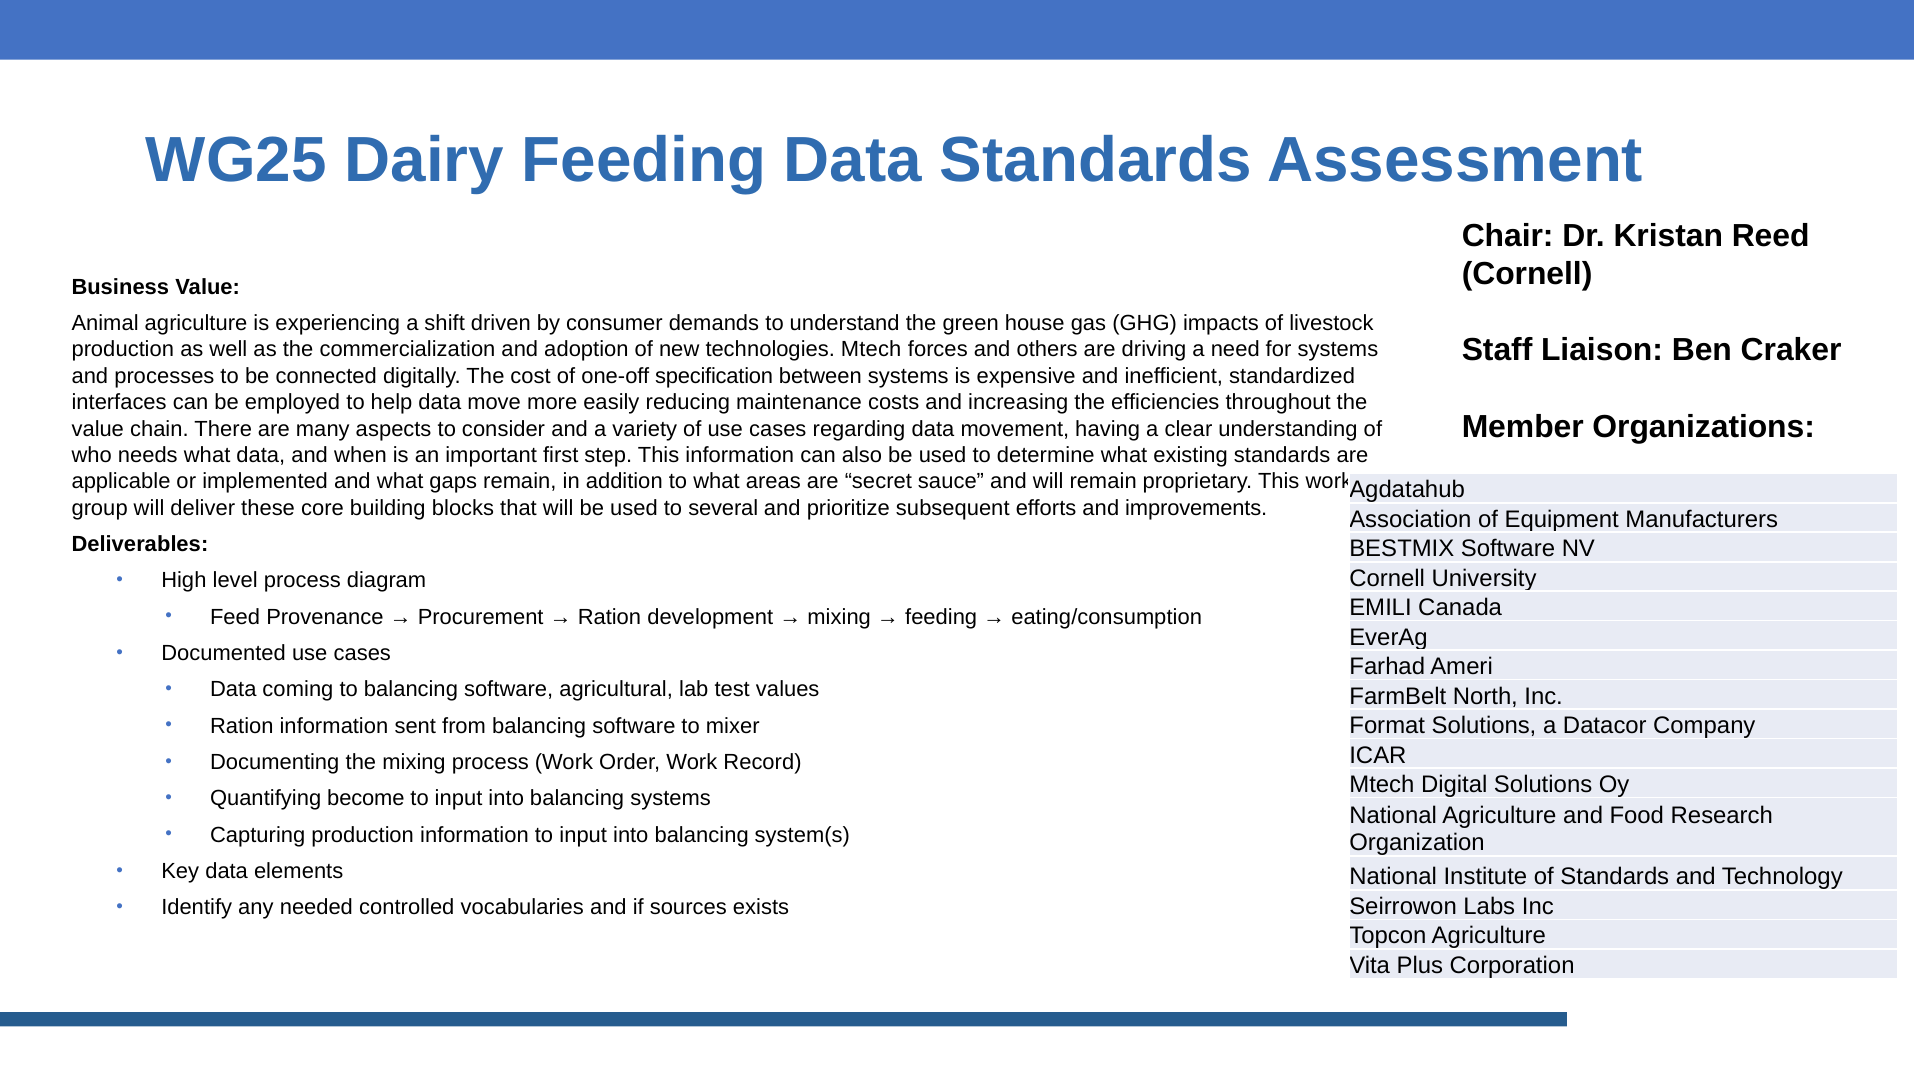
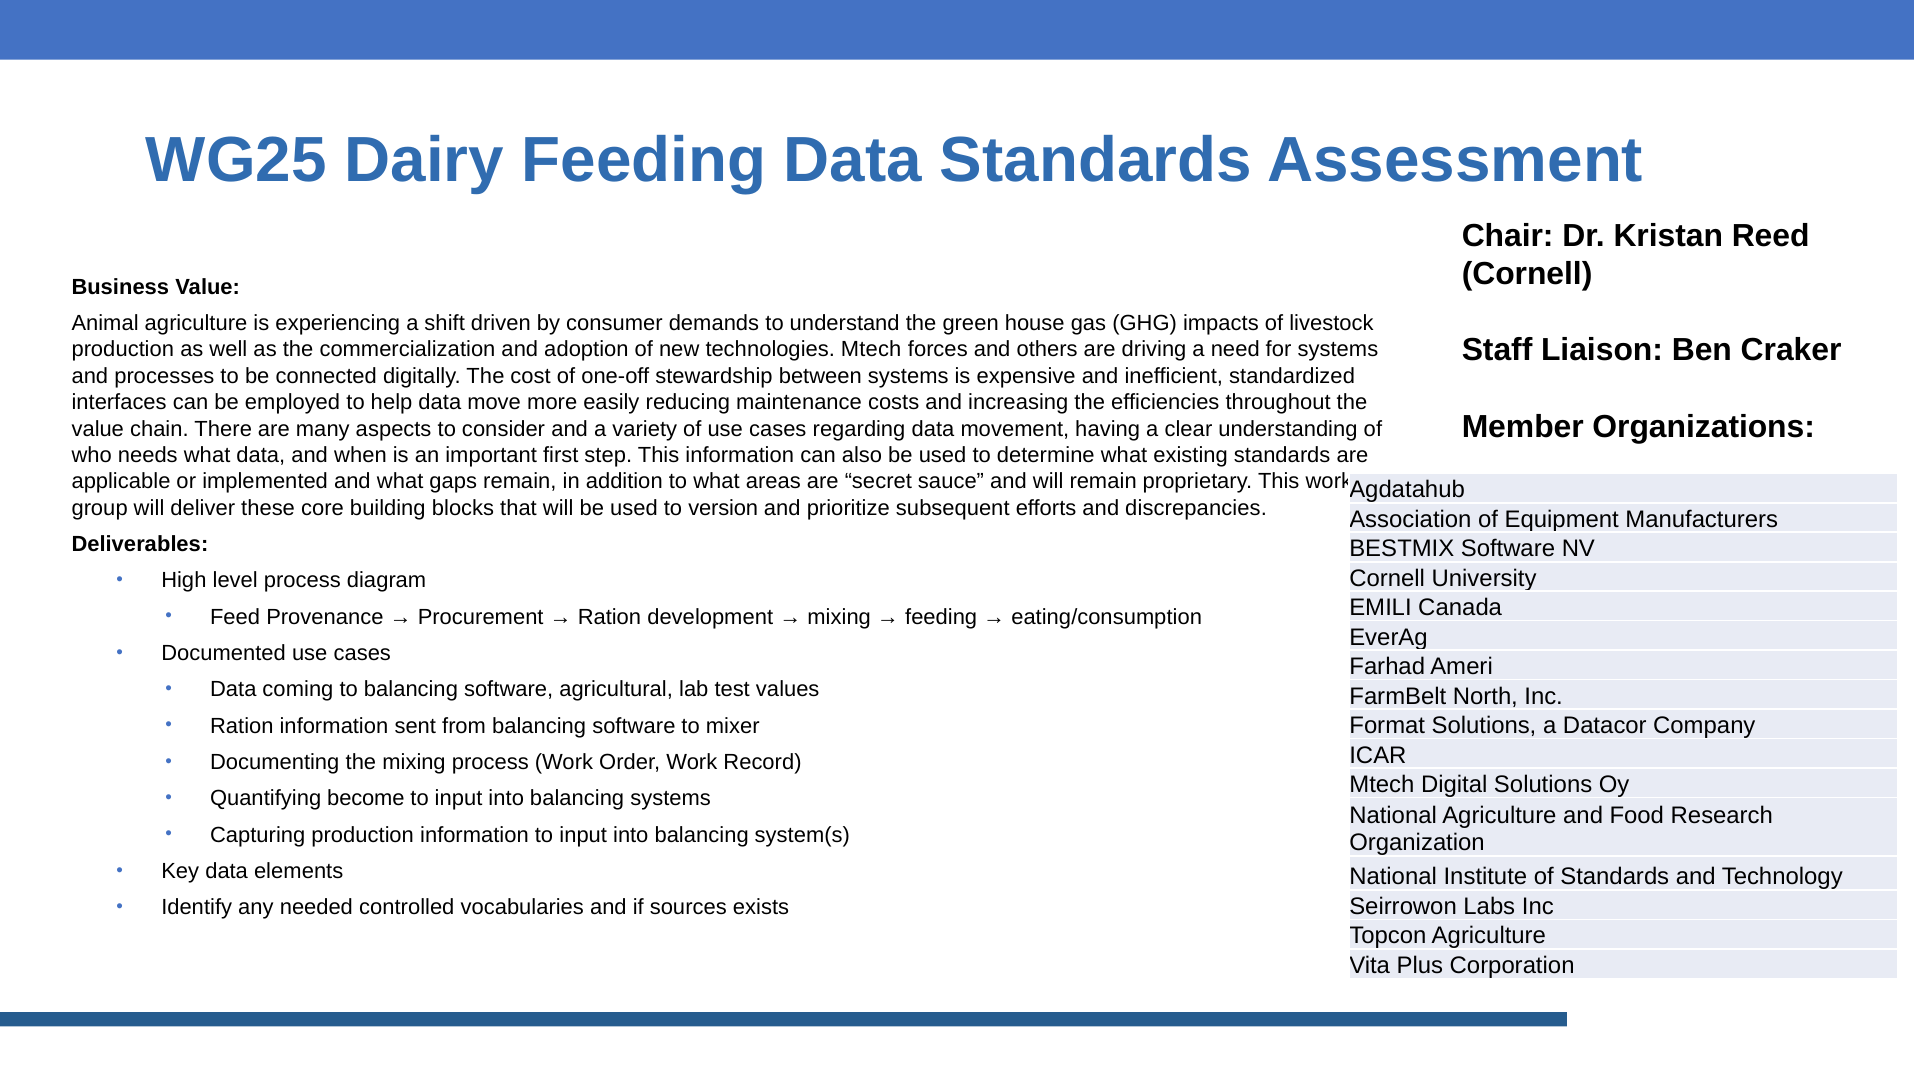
specification: specification -> stewardship
several: several -> version
improvements: improvements -> discrepancies
